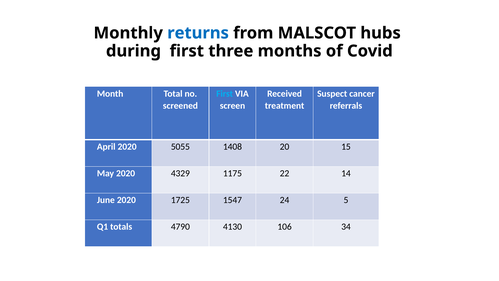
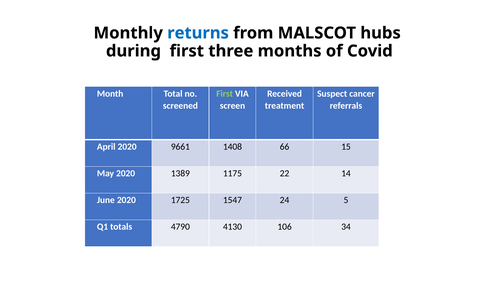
First at (225, 93) colour: light blue -> light green
5055: 5055 -> 9661
20: 20 -> 66
4329: 4329 -> 1389
